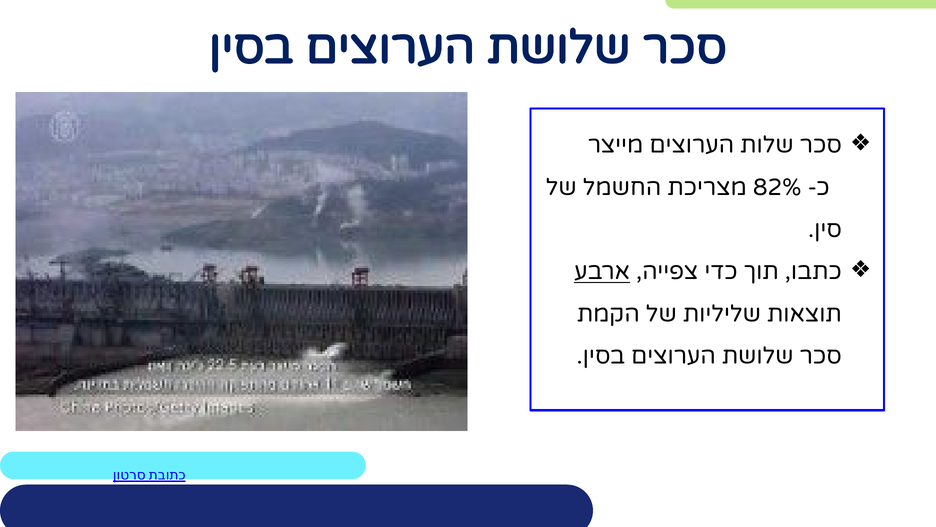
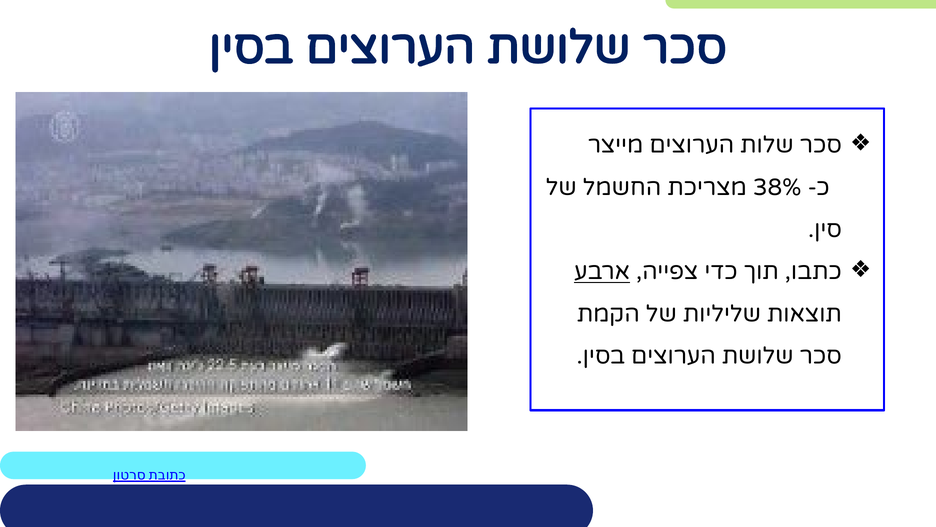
82%: 82% -> 38%
